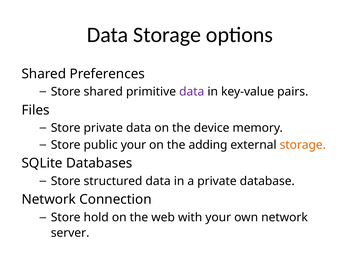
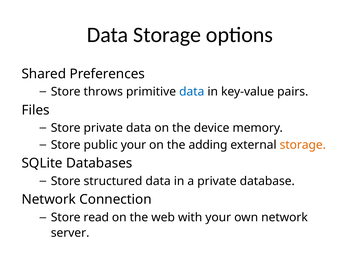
Store shared: shared -> throws
data at (192, 92) colour: purple -> blue
hold: hold -> read
